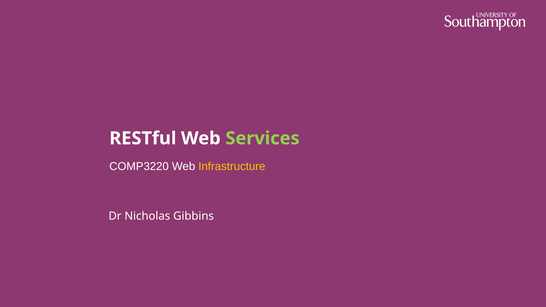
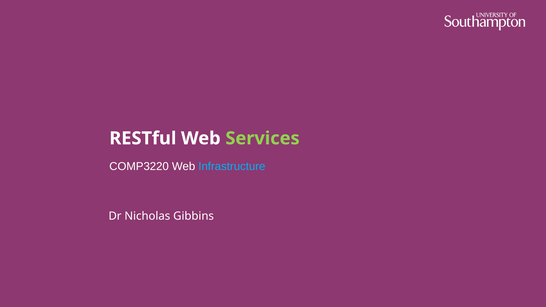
Infrastructure colour: yellow -> light blue
